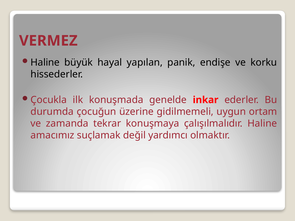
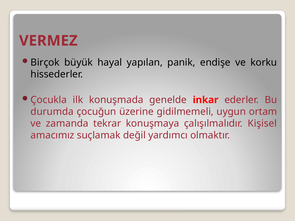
Haline at (45, 63): Haline -> Birçok
çalışılmalıdır Haline: Haline -> Kişisel
